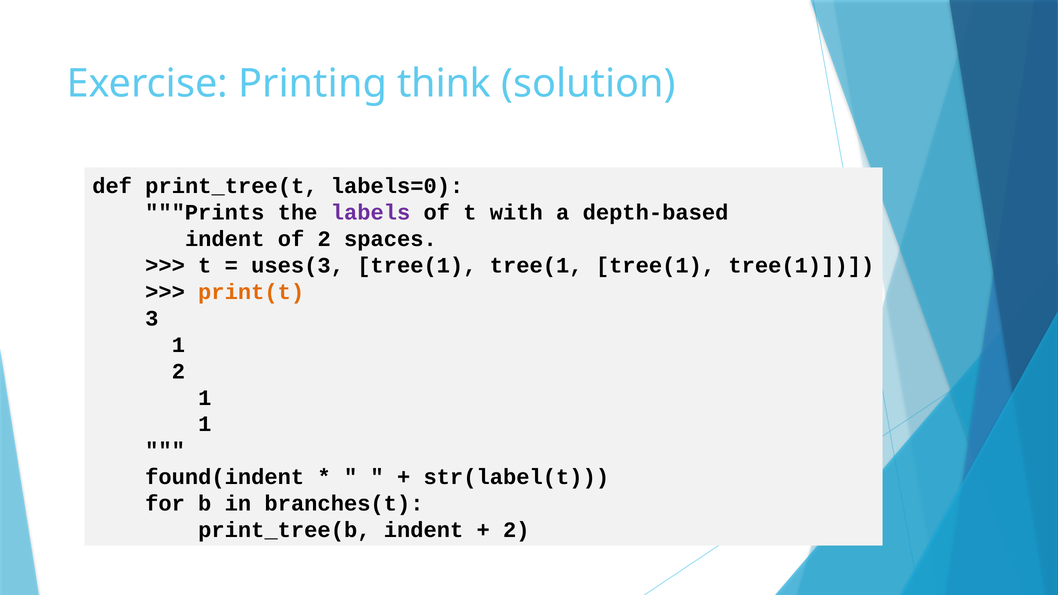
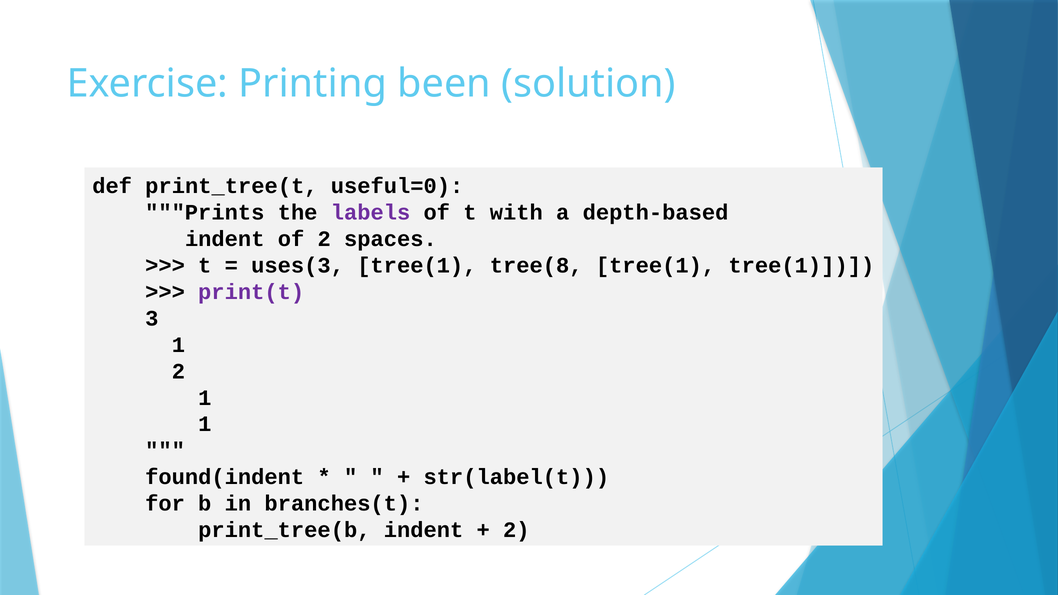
think: think -> been
labels=0: labels=0 -> useful=0
tree(1 at (536, 266): tree(1 -> tree(8
print(t colour: orange -> purple
